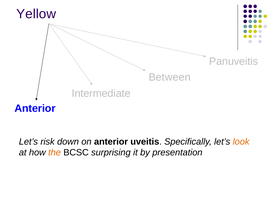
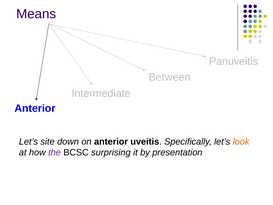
Yellow: Yellow -> Means
risk: risk -> site
the colour: orange -> purple
